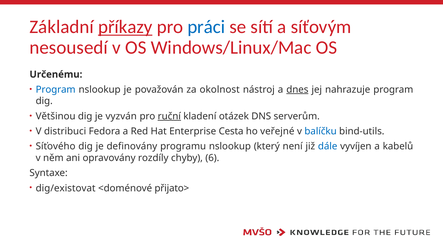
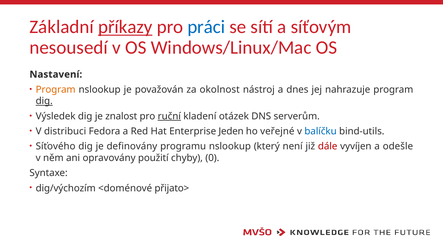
Určenému: Určenému -> Nastavení
Program at (56, 90) colour: blue -> orange
dnes underline: present -> none
dig at (44, 101) underline: none -> present
Většinou: Většinou -> Výsledek
vyzván: vyzván -> znalost
Cesta: Cesta -> Jeden
dále colour: blue -> red
kabelů: kabelů -> odešle
rozdíly: rozdíly -> použití
6: 6 -> 0
dig/existovat: dig/existovat -> dig/výchozím
